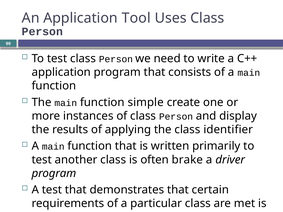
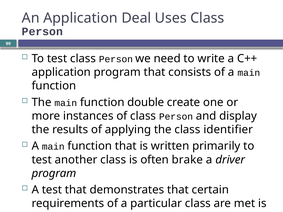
Tool: Tool -> Deal
simple: simple -> double
